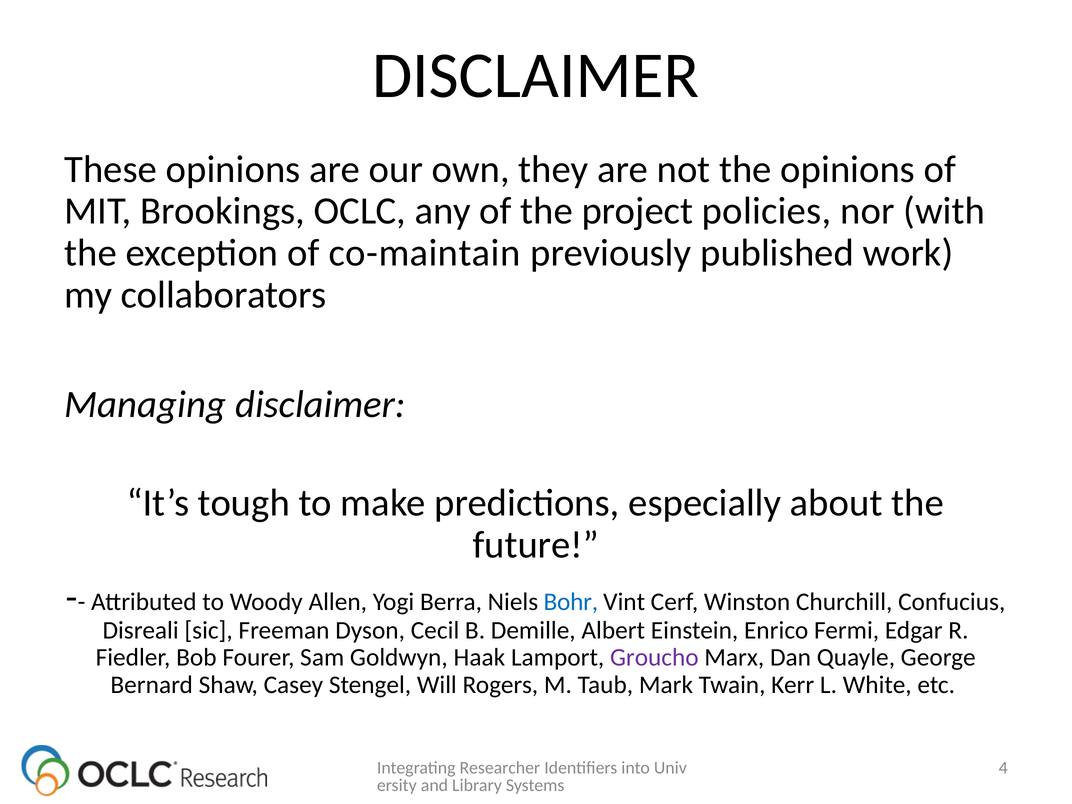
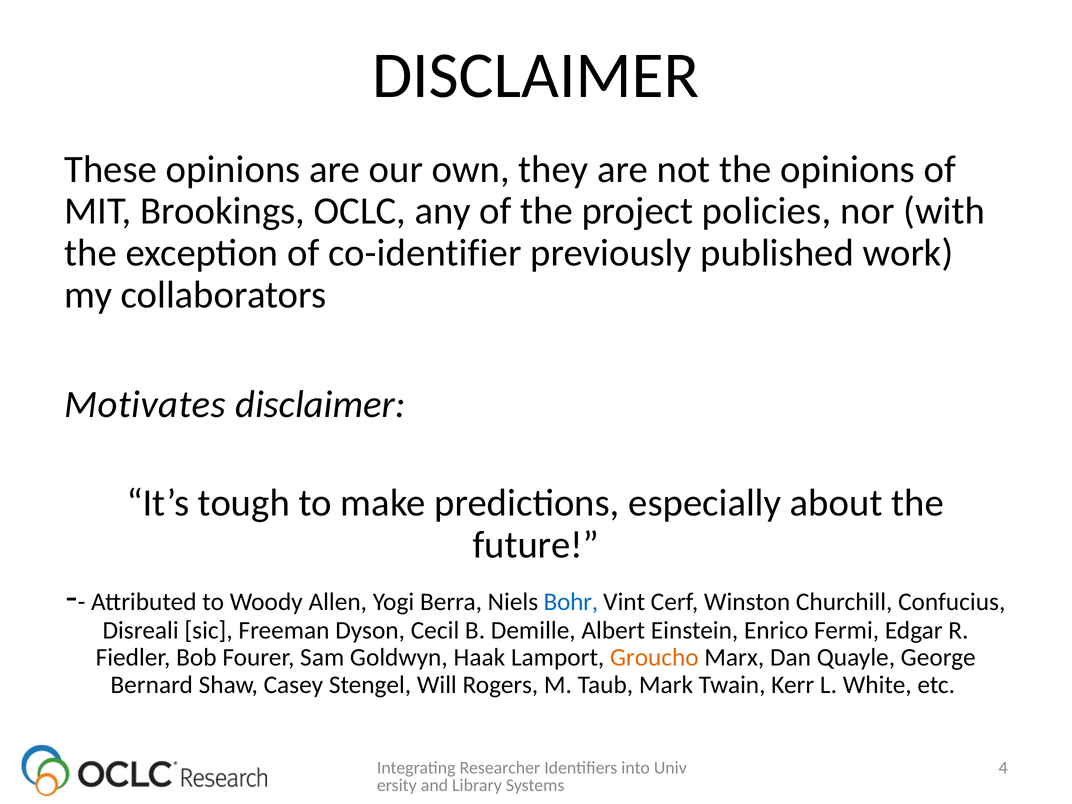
co-maintain: co-maintain -> co-identifier
Managing: Managing -> Motivates
Groucho colour: purple -> orange
